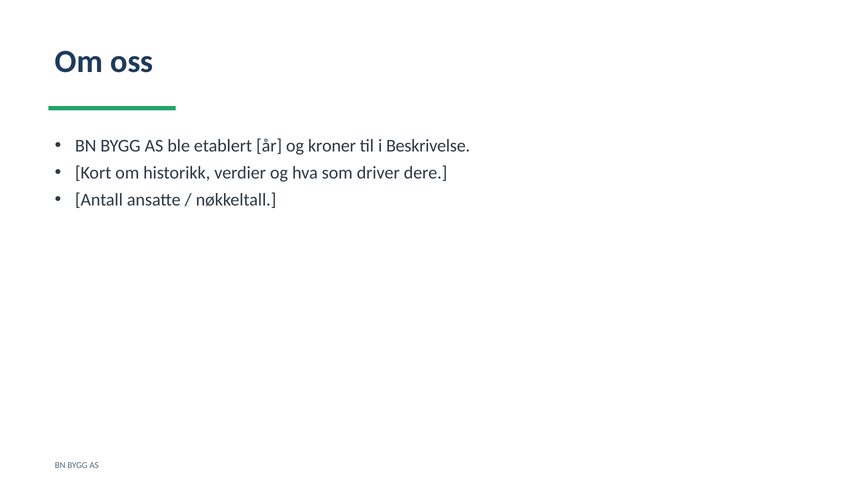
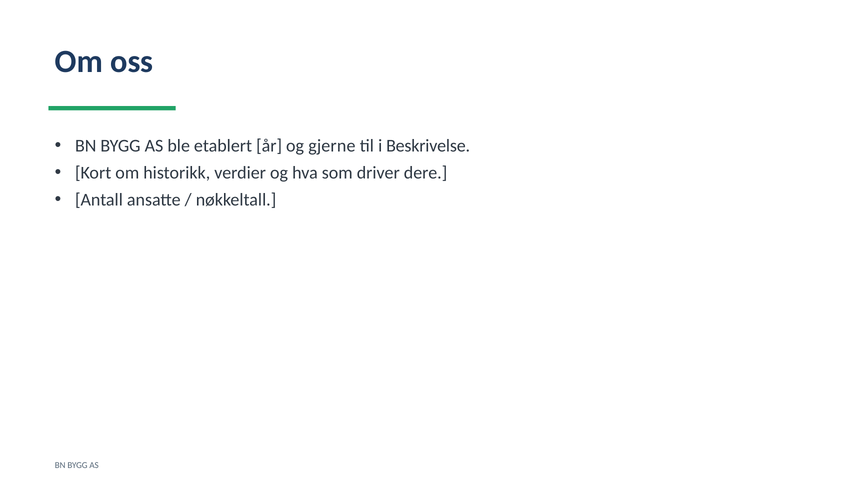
kroner: kroner -> gjerne
